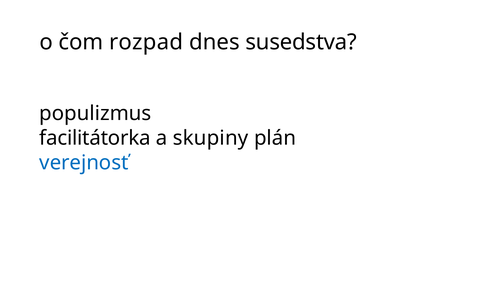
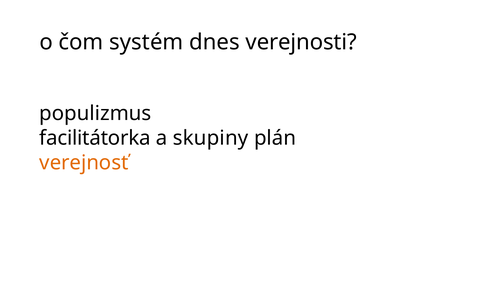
rozpad: rozpad -> systém
susedstva: susedstva -> verejnosti
verejnosť colour: blue -> orange
